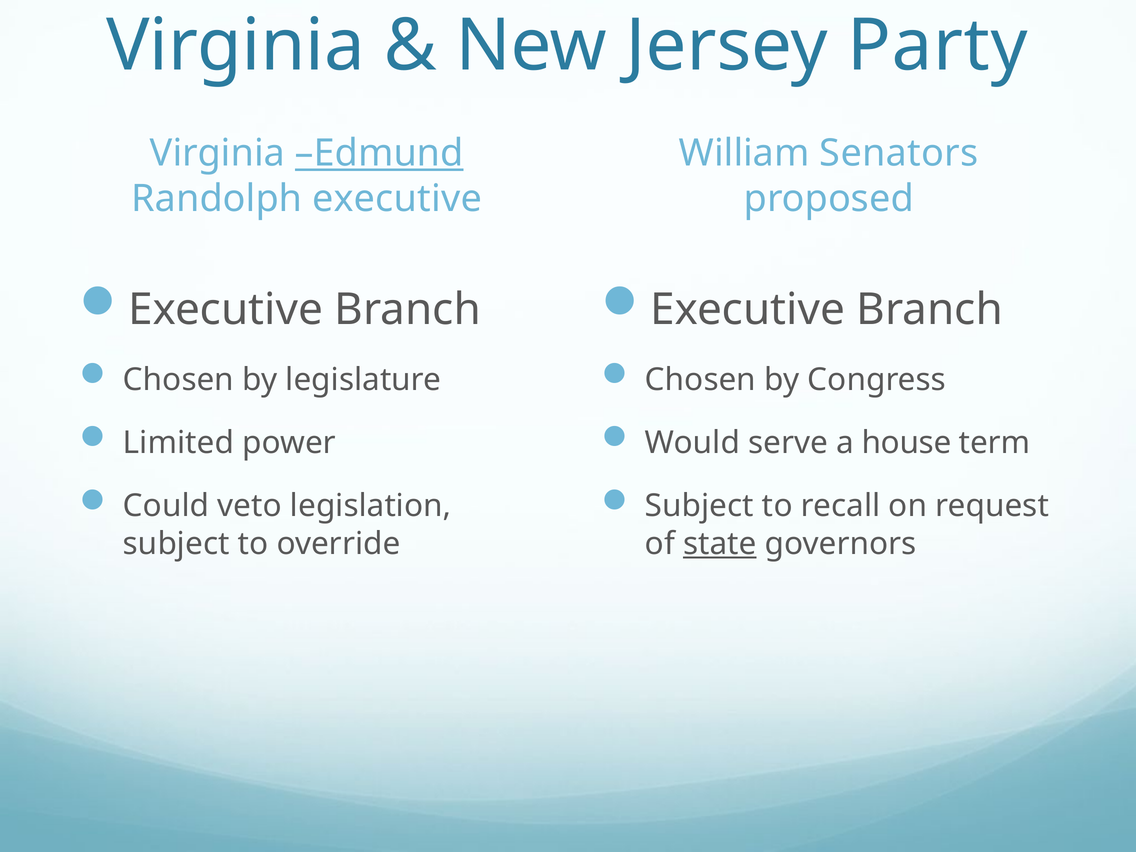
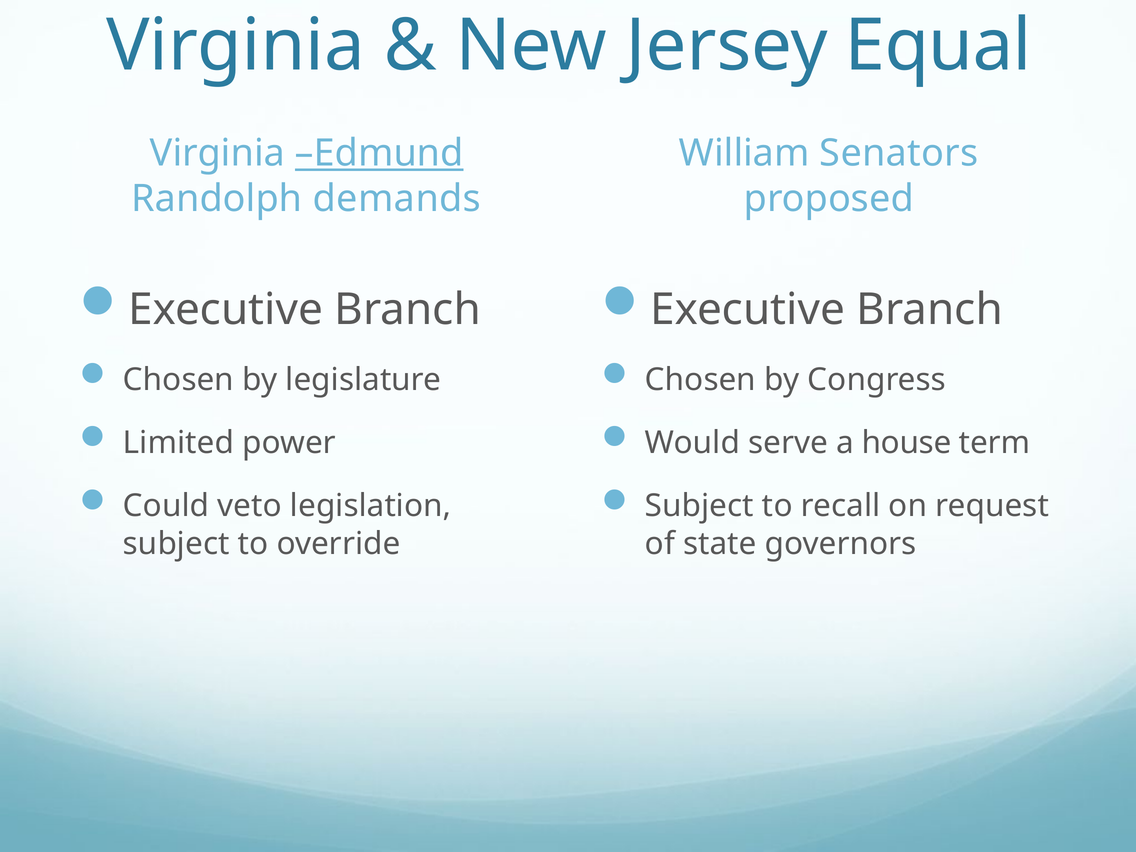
Party: Party -> Equal
Randolph executive: executive -> demands
state underline: present -> none
